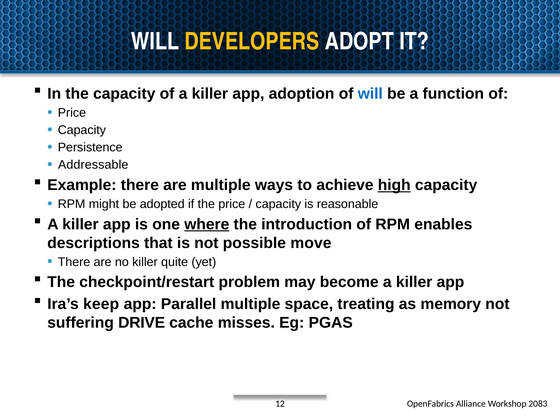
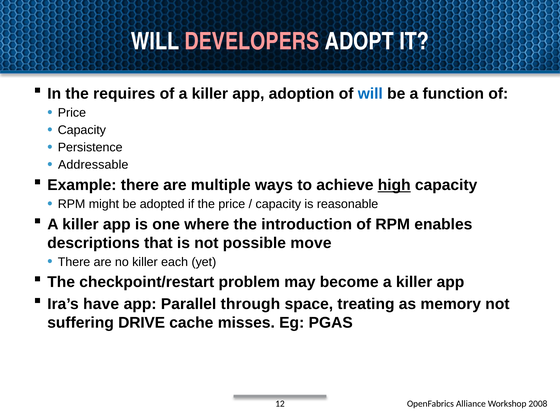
DEVELOPERS colour: yellow -> pink
the capacity: capacity -> requires
where underline: present -> none
quite: quite -> each
keep: keep -> have
Parallel multiple: multiple -> through
2083: 2083 -> 2008
